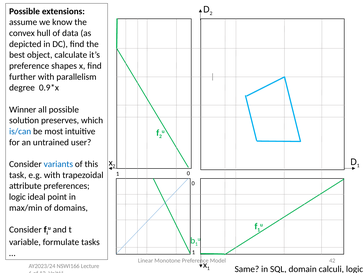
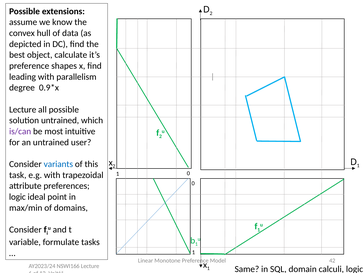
further: further -> leading
Winner at (23, 110): Winner -> Lecture
solution preserves: preserves -> untrained
is/can colour: blue -> purple
